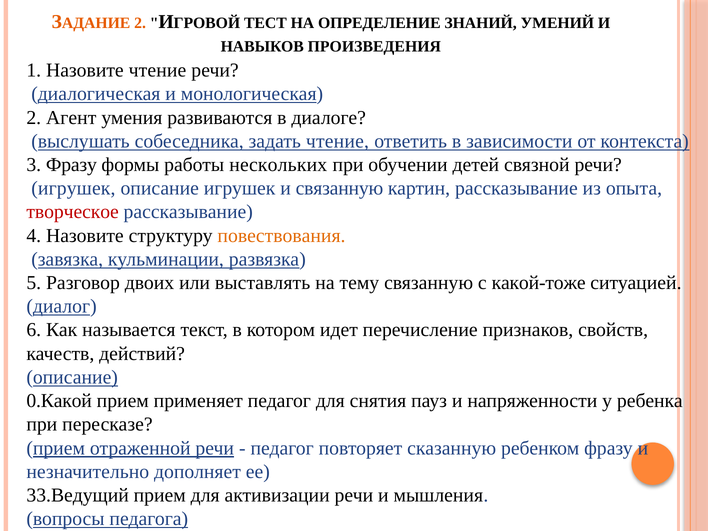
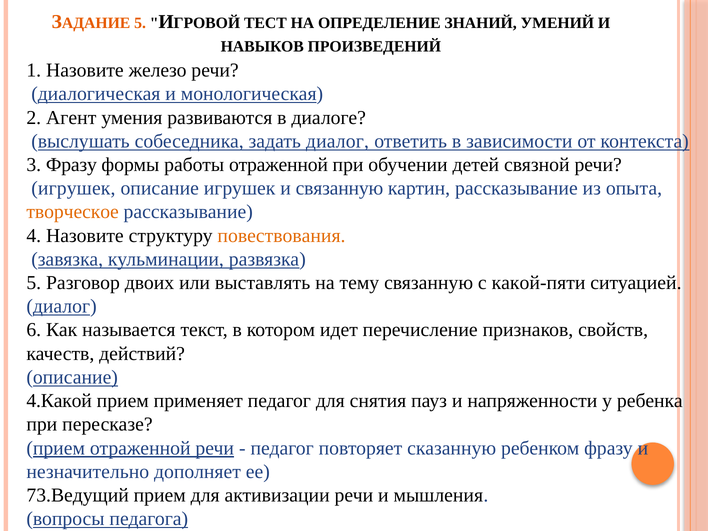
2 at (140, 23): 2 -> 5
ПРОИЗВЕДЕНИЯ: ПРОИЗВЕДЕНИЯ -> ПРОИЗВЕДЕНИЙ
Назовите чтение: чтение -> железо
задать чтение: чтение -> диалог
работы нескольких: нескольких -> отраженной
творческое colour: red -> orange
какой-тоже: какой-тоже -> какой-пяти
0.Какой: 0.Какой -> 4.Какой
33.Ведущий: 33.Ведущий -> 73.Ведущий
